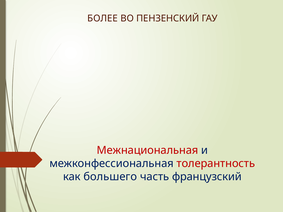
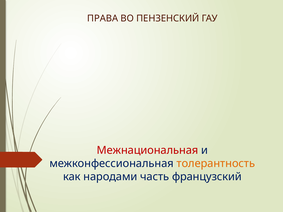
БОЛЕЕ: БОЛЕЕ -> ПРАВА
толерантность colour: red -> orange
большего: большего -> народами
